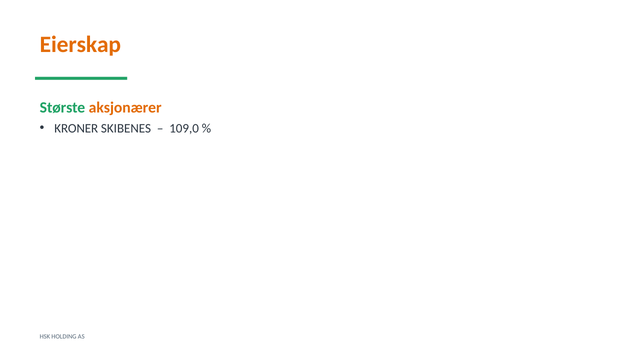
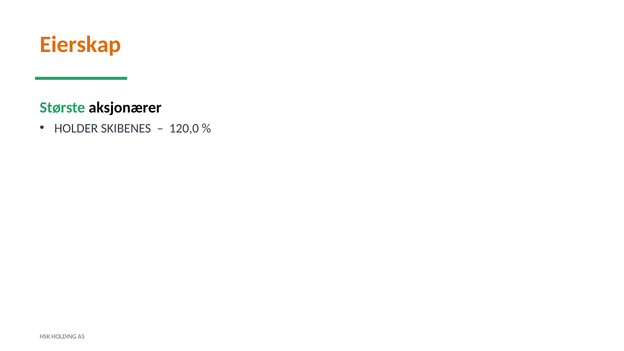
aksjonærer colour: orange -> black
KRONER: KRONER -> HOLDER
109,0: 109,0 -> 120,0
